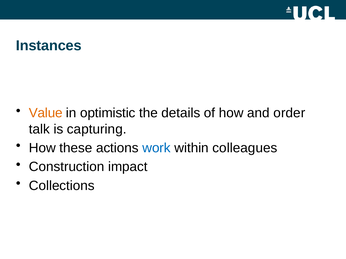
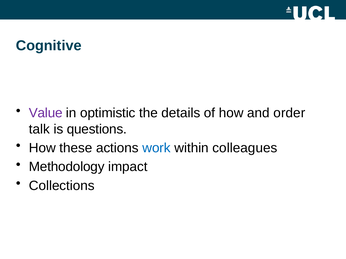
Instances: Instances -> Cognitive
Value colour: orange -> purple
capturing: capturing -> questions
Construction: Construction -> Methodology
